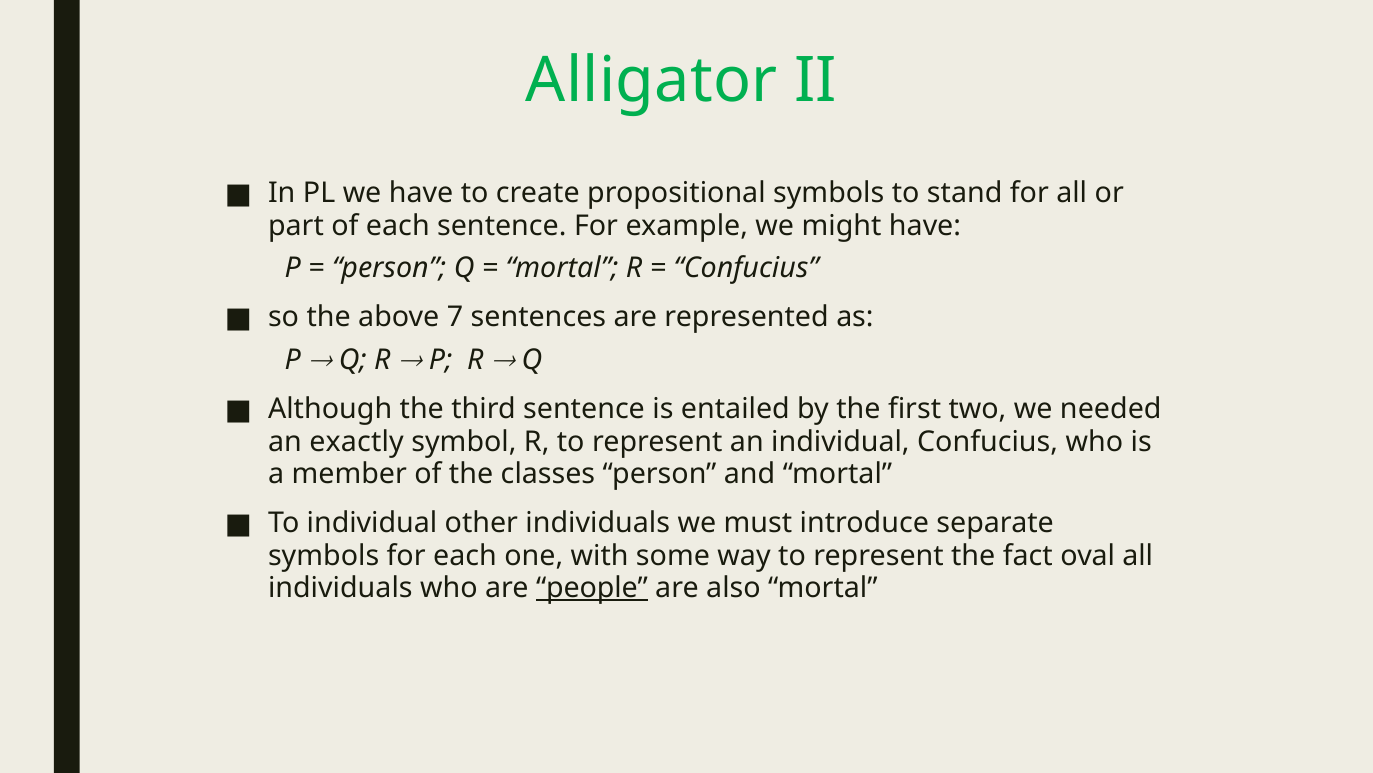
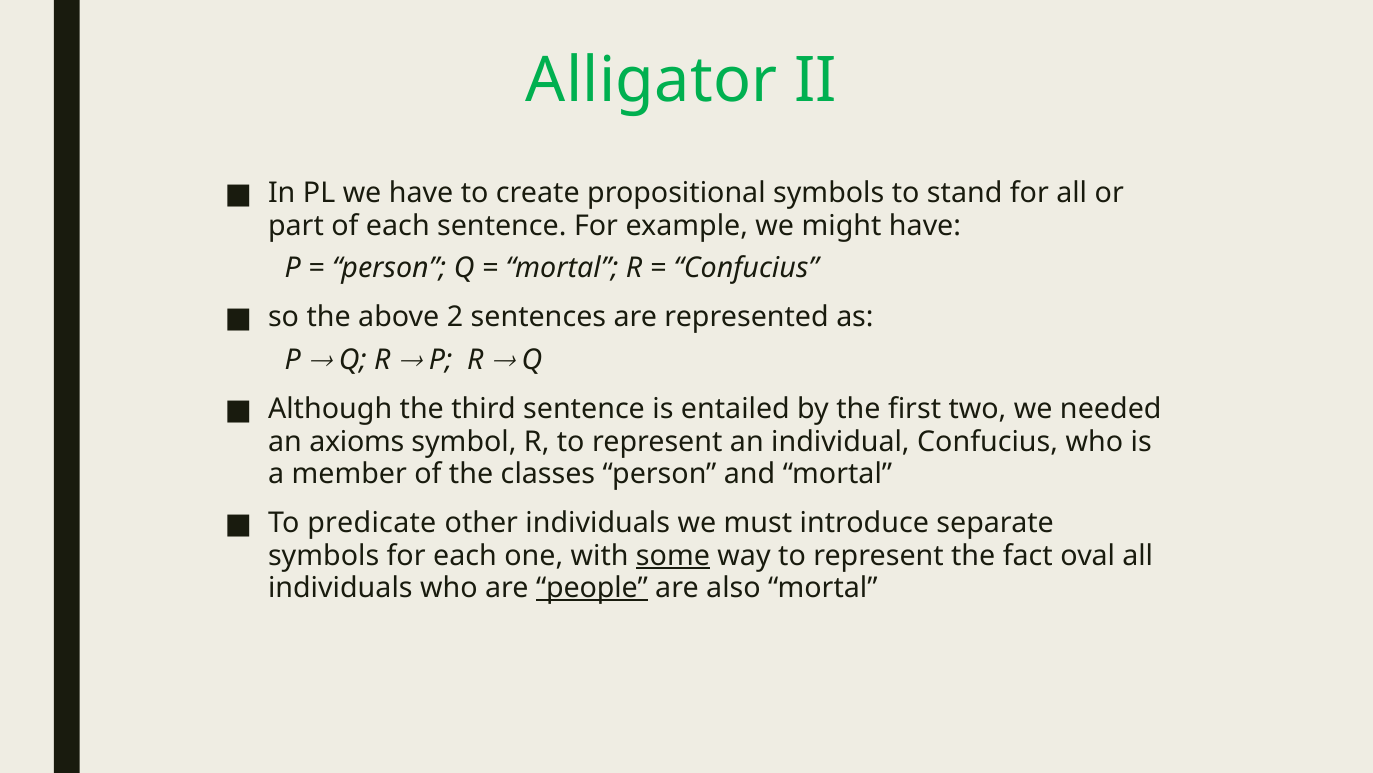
7: 7 -> 2
exactly: exactly -> axioms
To individual: individual -> predicate
some underline: none -> present
